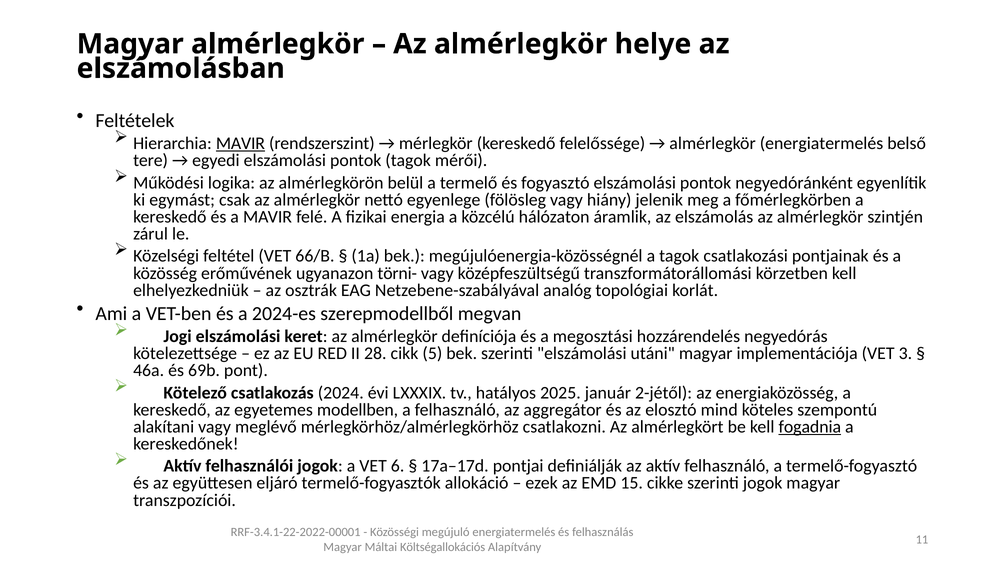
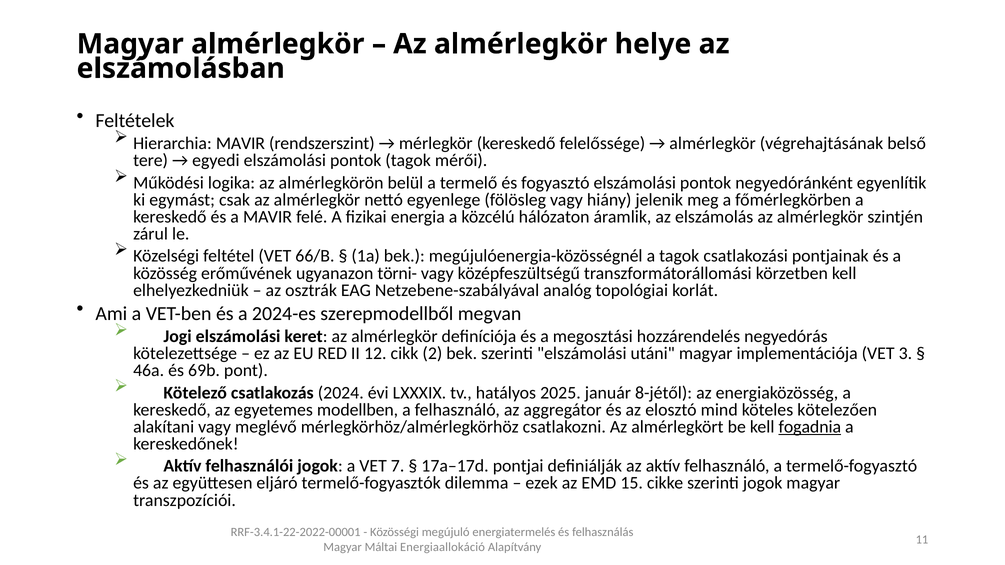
MAVIR at (240, 144) underline: present -> none
almérlegkör energiatermelés: energiatermelés -> végrehajtásának
28: 28 -> 12
5: 5 -> 2
2-jétől: 2-jétől -> 8-jétől
szempontú: szempontú -> kötelezően
6: 6 -> 7
allokáció: allokáció -> dilemma
Költségallokációs: Költségallokációs -> Energiaallokáció
